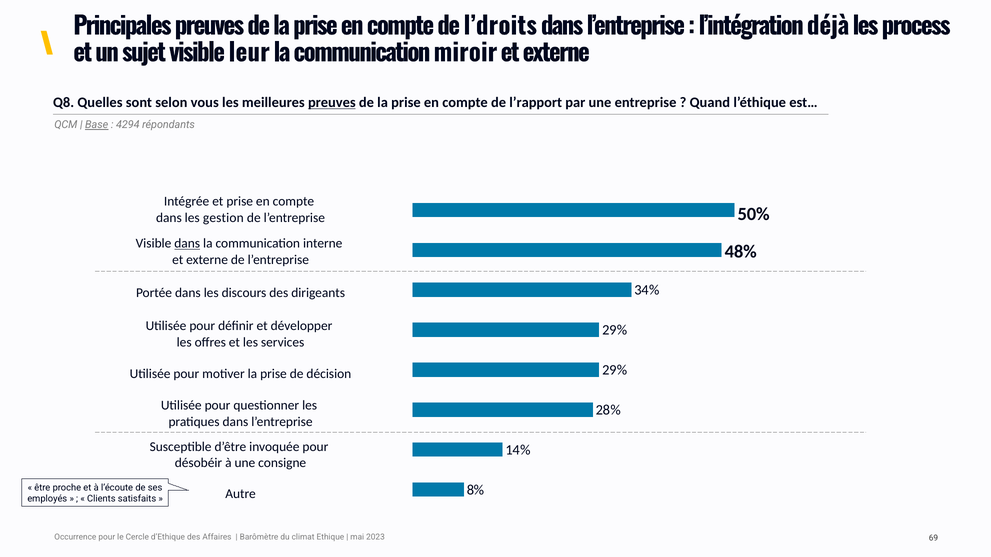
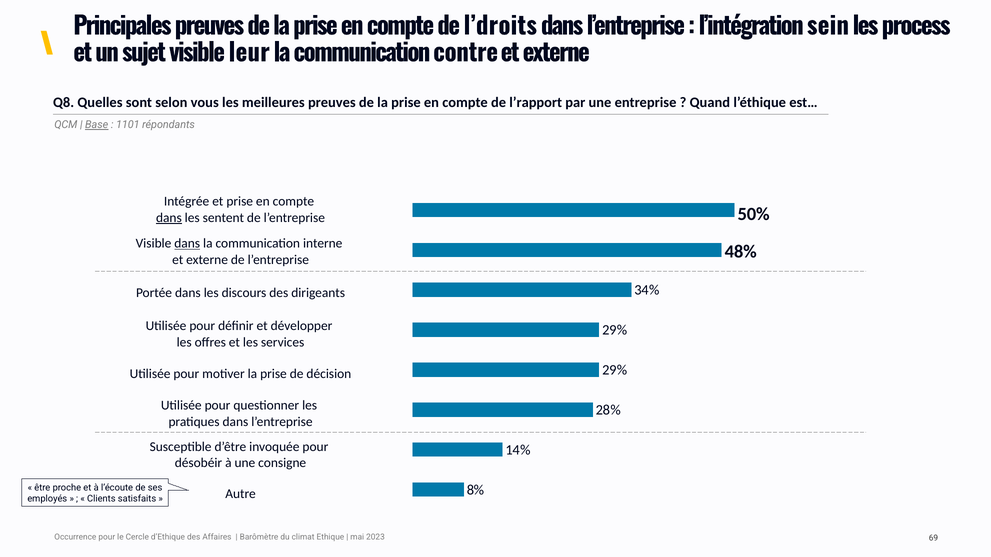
déjà: déjà -> sein
miroir: miroir -> contre
preuves at (332, 103) underline: present -> none
4294: 4294 -> 1101
dans at (169, 218) underline: none -> present
gestion: gestion -> sentent
